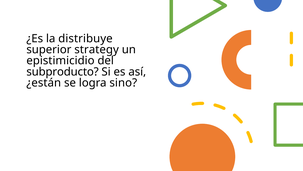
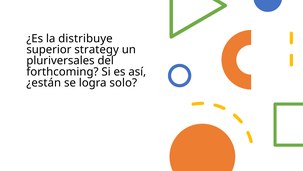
epistimicidio: epistimicidio -> pluriversales
subproducto: subproducto -> forthcoming
sino: sino -> solo
